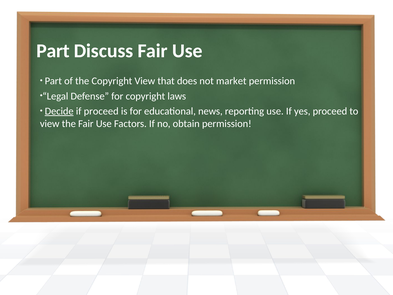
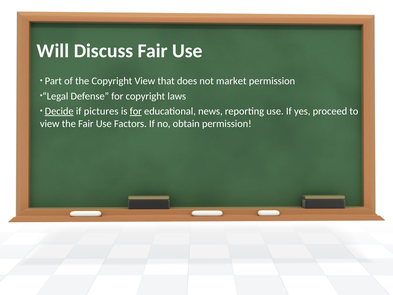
Part at (53, 51): Part -> Will
if proceed: proceed -> pictures
for at (136, 111) underline: none -> present
